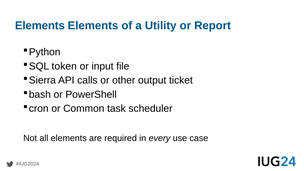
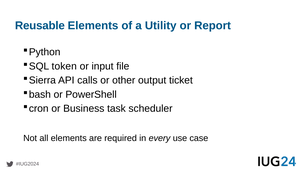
Elements at (40, 26): Elements -> Reusable
Common: Common -> Business
